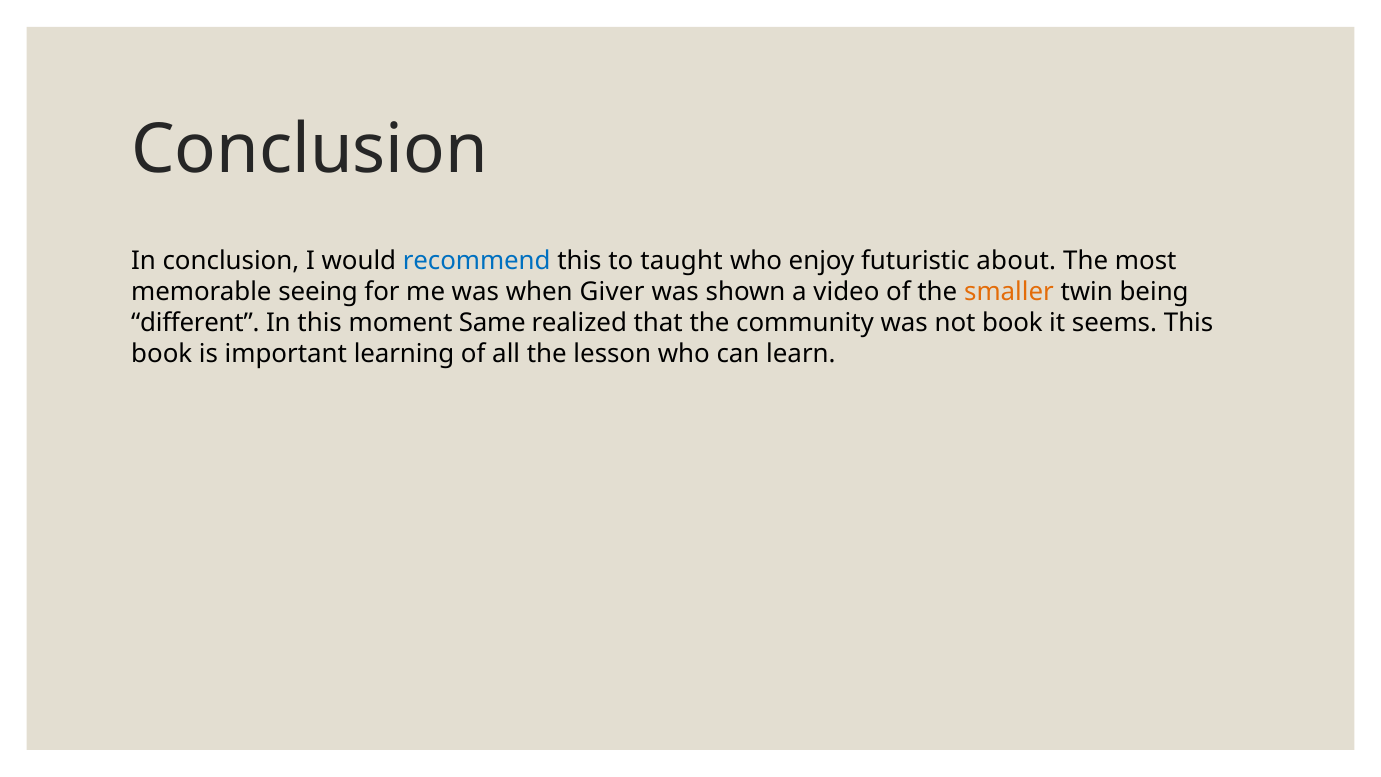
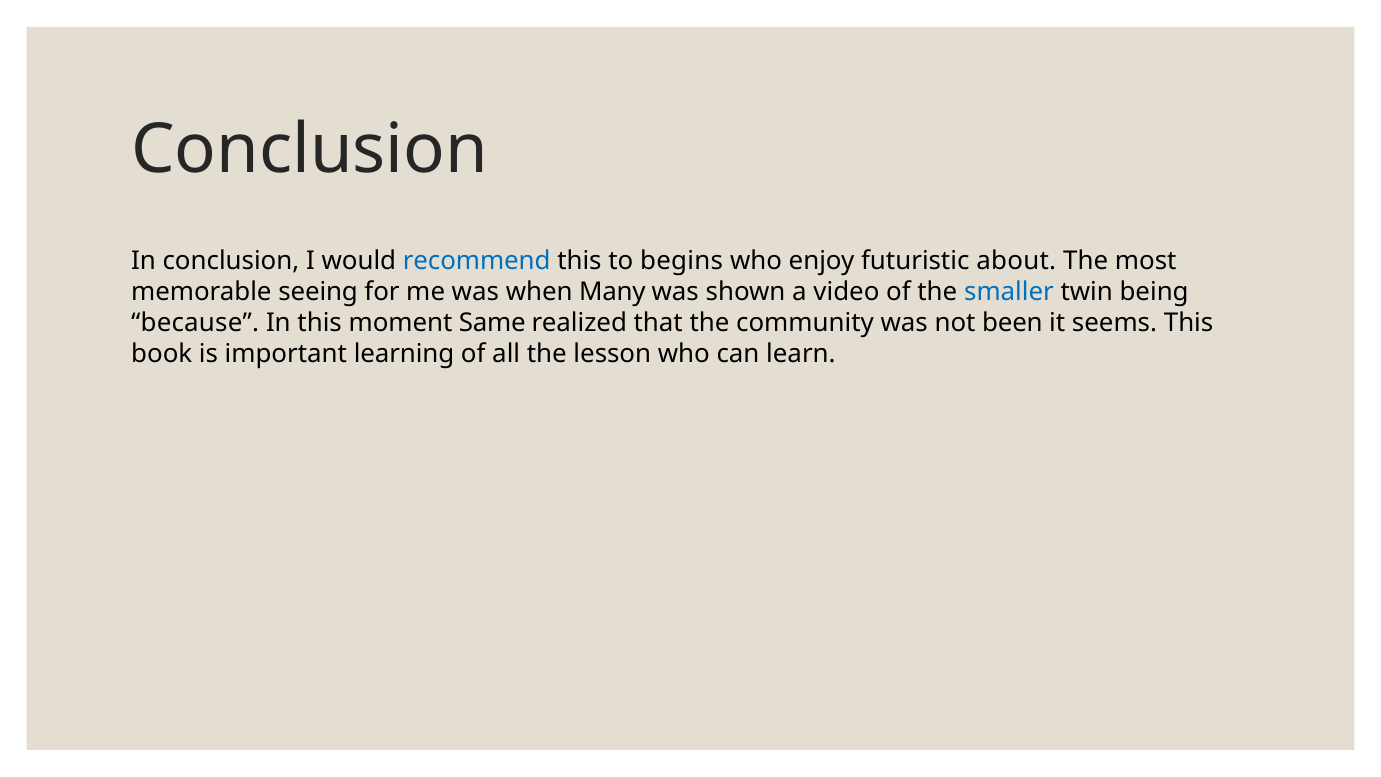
taught: taught -> begins
Giver: Giver -> Many
smaller colour: orange -> blue
different: different -> because
not book: book -> been
